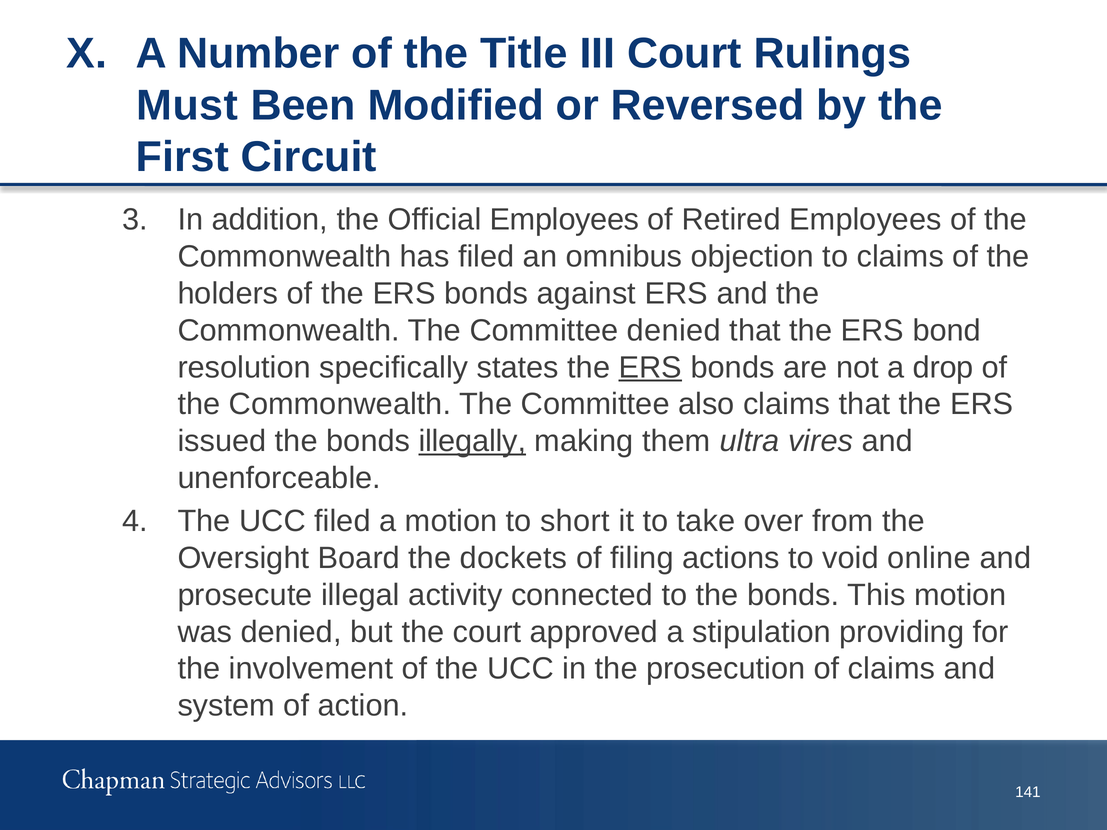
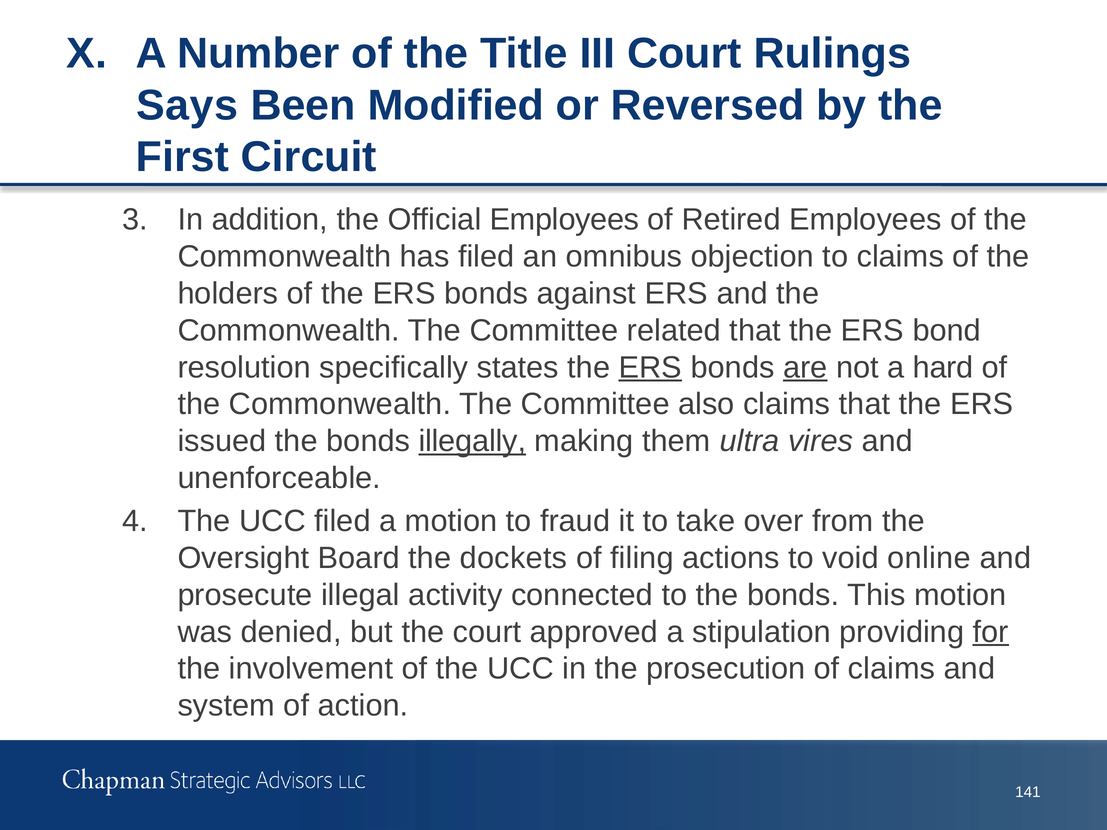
Must: Must -> Says
Committee denied: denied -> related
are underline: none -> present
drop: drop -> hard
short: short -> fraud
for underline: none -> present
